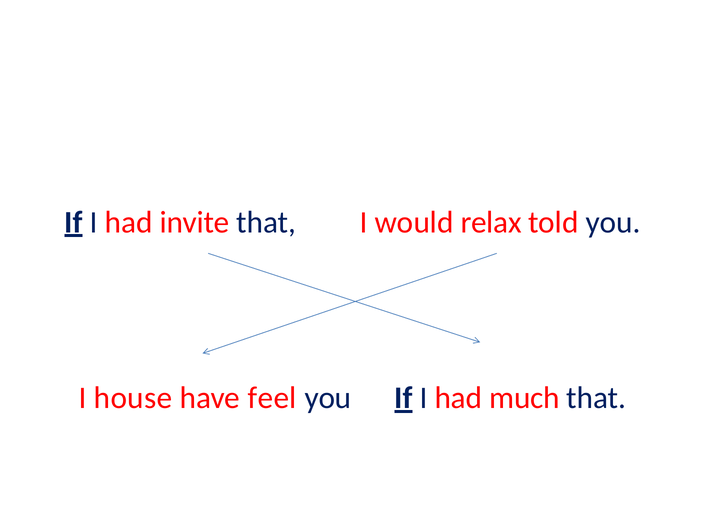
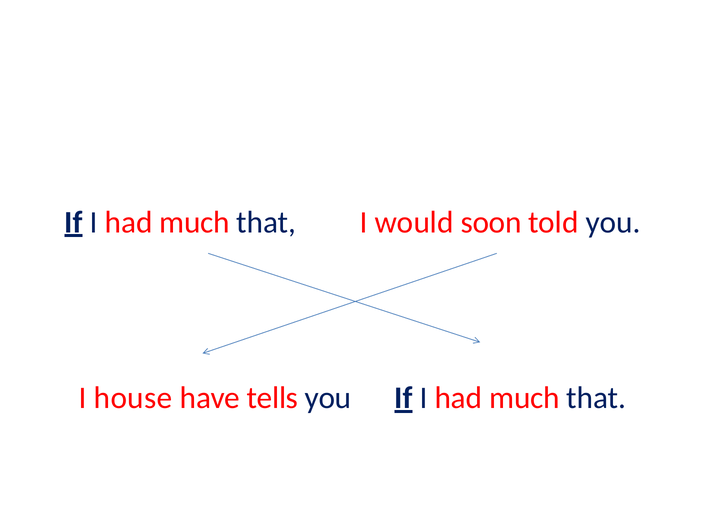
invite at (194, 222): invite -> much
relax: relax -> soon
feel: feel -> tells
